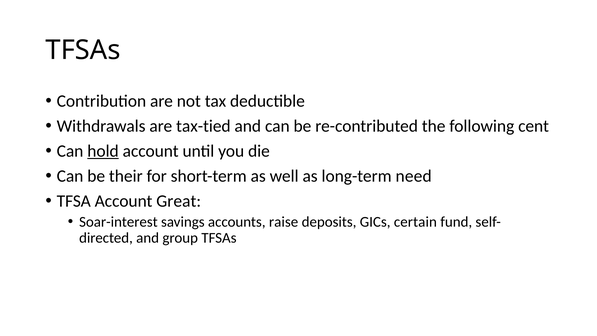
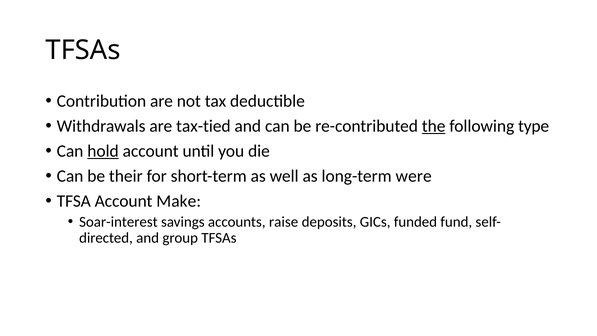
the underline: none -> present
cent: cent -> type
need: need -> were
Great: Great -> Make
certain: certain -> funded
